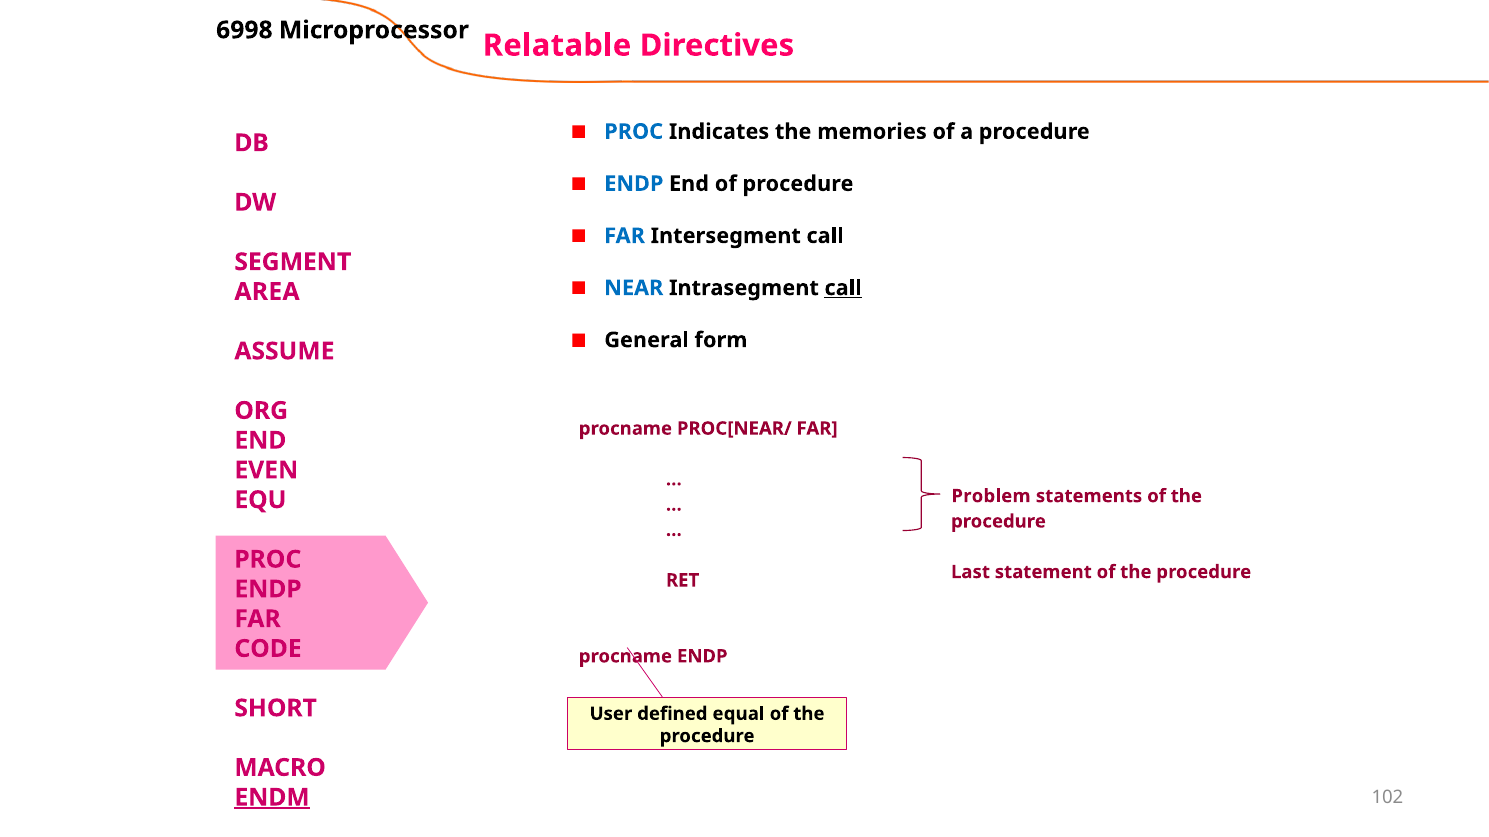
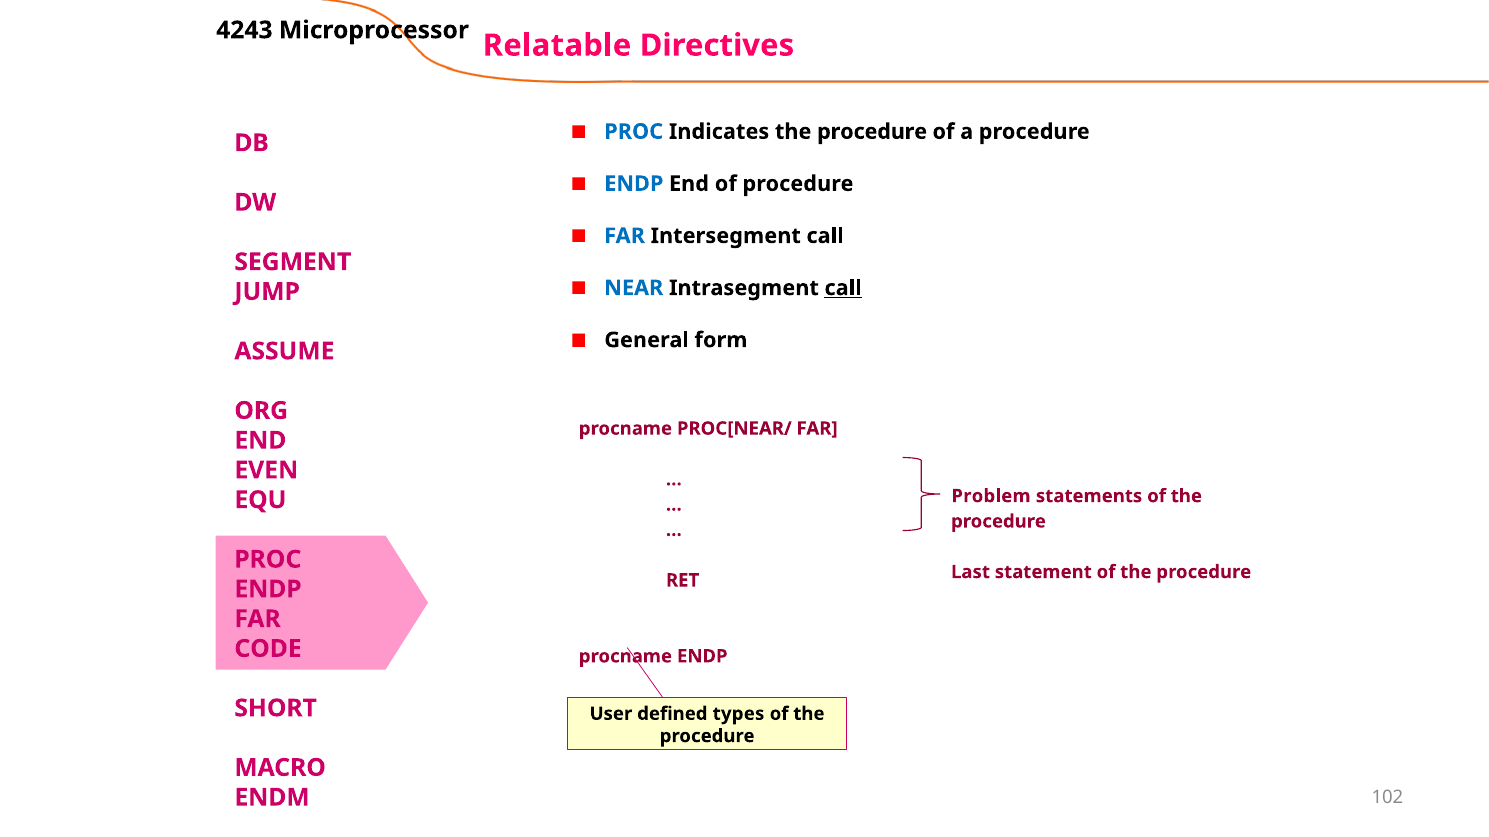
6998: 6998 -> 4243
Indicates the memories: memories -> procedure
AREA: AREA -> JUMP
equal: equal -> types
ENDM underline: present -> none
